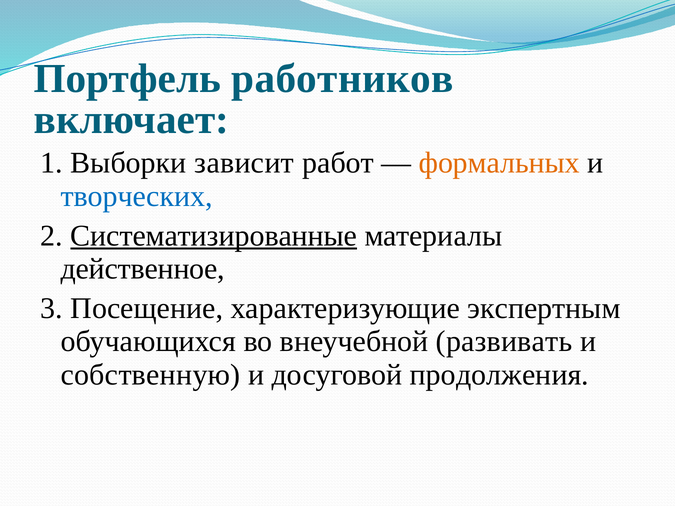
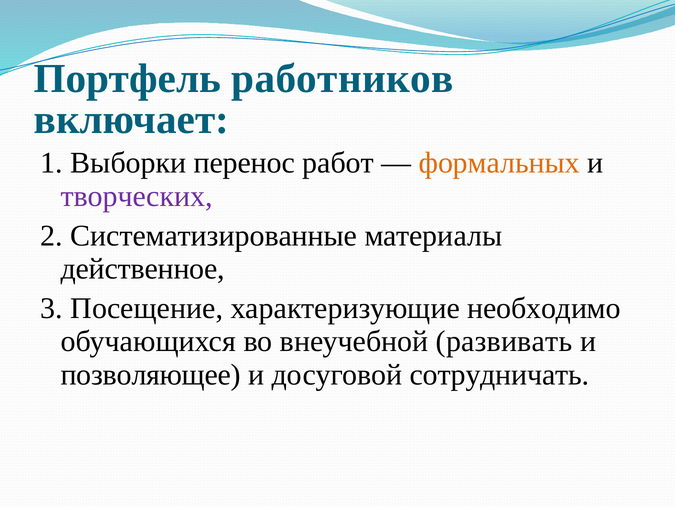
зависит: зависит -> перенос
творческих colour: blue -> purple
Систематизированные underline: present -> none
экспертным: экспертным -> необходимо
собственную: собственную -> позволяющее
продолжения: продолжения -> сотрудничать
